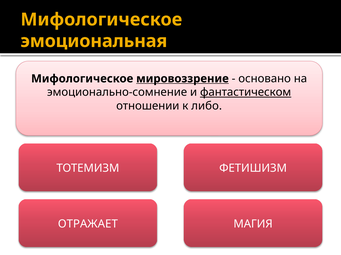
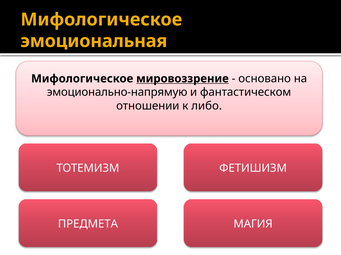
эмоционально-сомнение: эмоционально-сомнение -> эмоционально-напрямую
фантастическом underline: present -> none
ОТРАЖАЕТ: ОТРАЖАЕТ -> ПРЕДМЕТА
